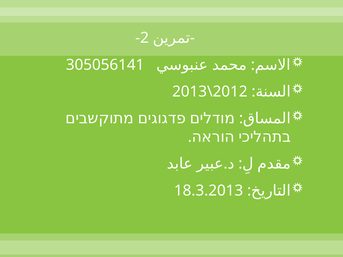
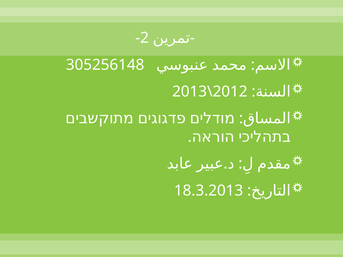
305056141: 305056141 -> 305256148
